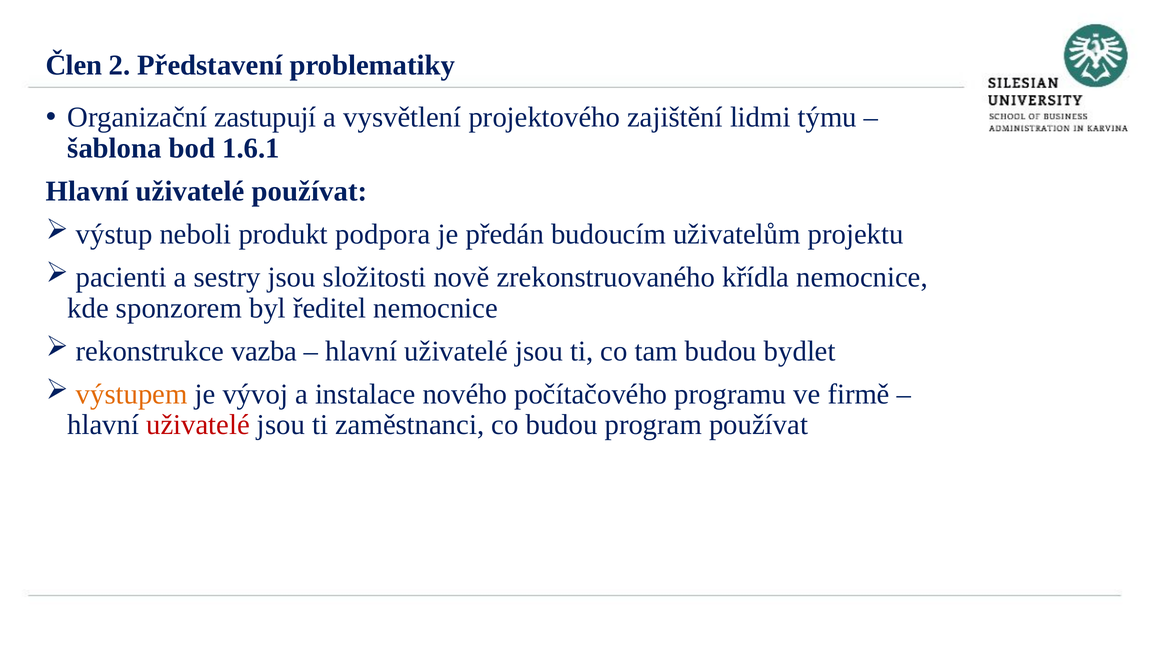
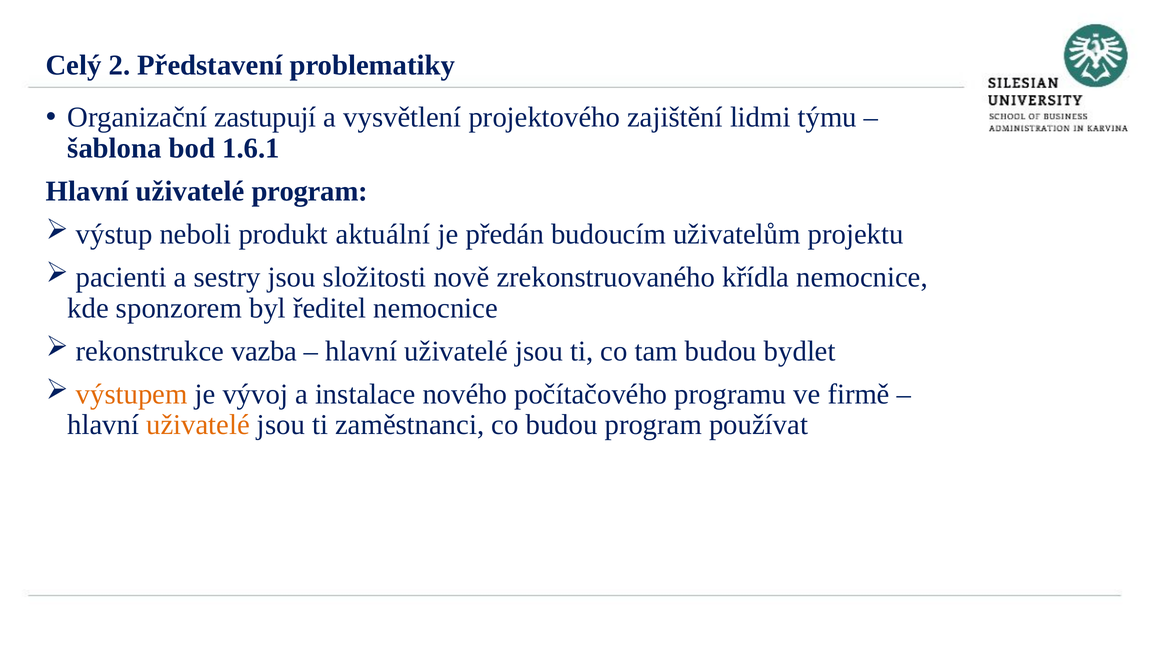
Člen: Člen -> Celý
uživatelé používat: používat -> program
podpora: podpora -> aktuální
uživatelé at (198, 425) colour: red -> orange
